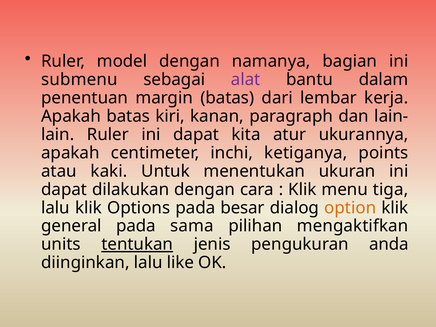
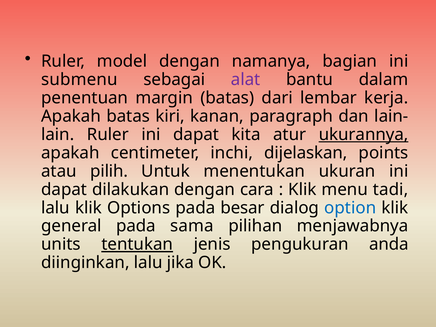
ukurannya underline: none -> present
ketiganya: ketiganya -> dijelaskan
kaki: kaki -> pilih
tiga: tiga -> tadi
option colour: orange -> blue
mengaktifkan: mengaktifkan -> menjawabnya
like: like -> jika
